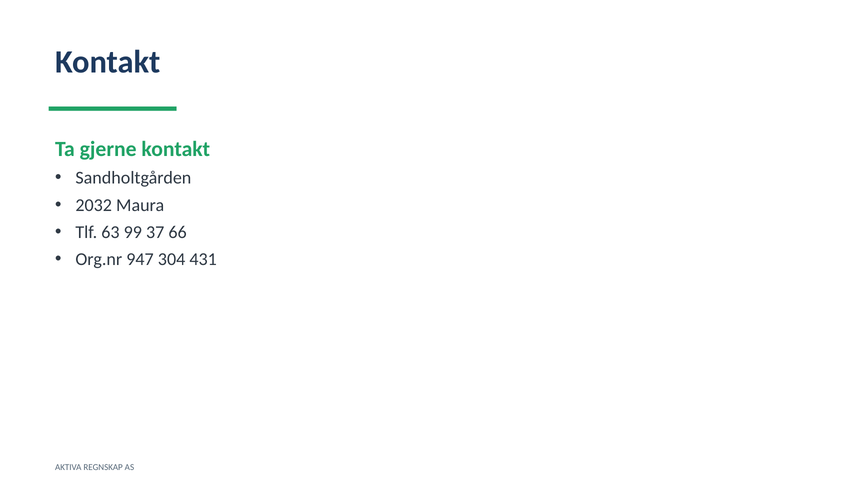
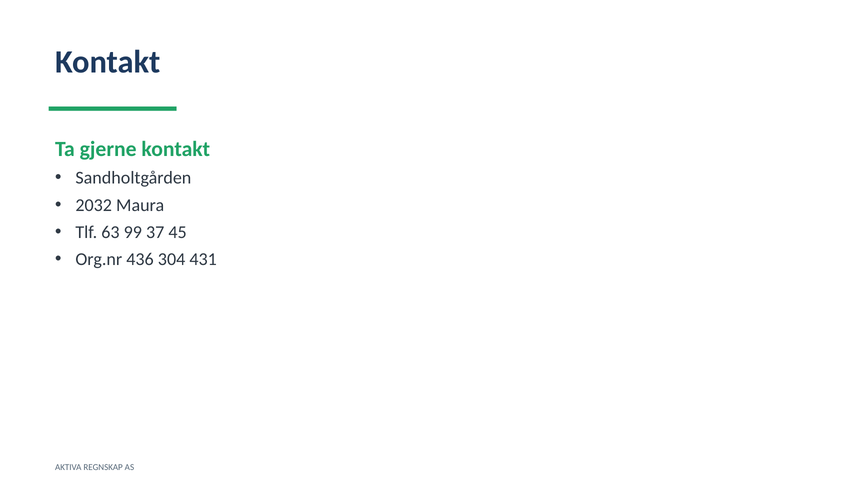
66: 66 -> 45
947: 947 -> 436
